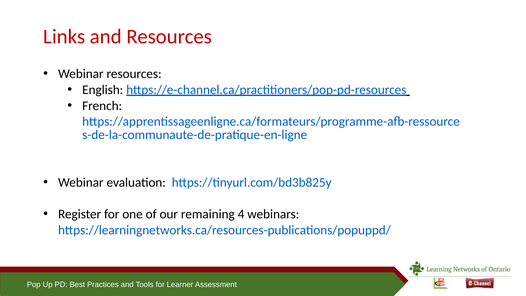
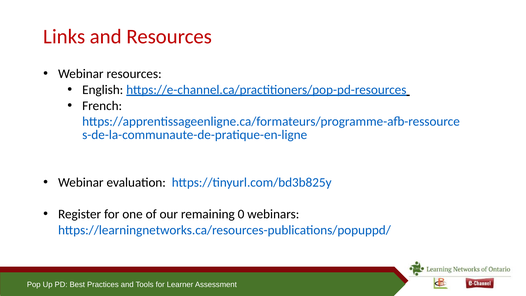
4: 4 -> 0
